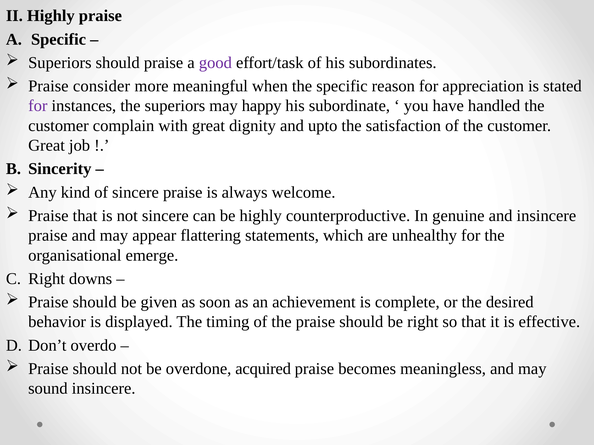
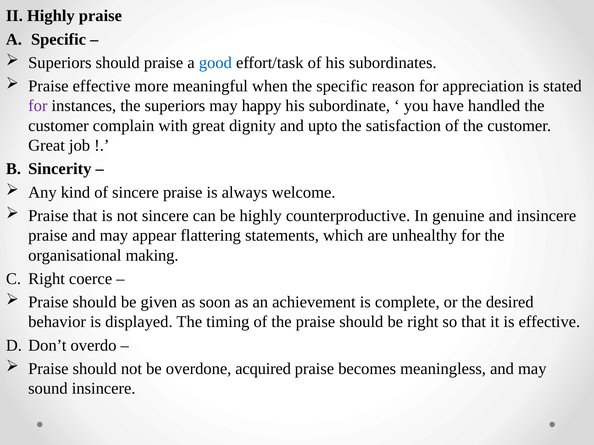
good colour: purple -> blue
Praise consider: consider -> effective
emerge: emerge -> making
downs: downs -> coerce
